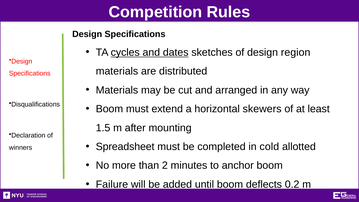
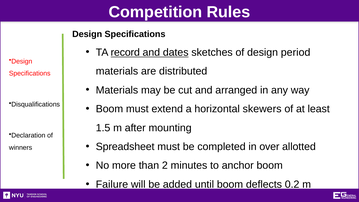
cycles: cycles -> record
region: region -> period
cold: cold -> over
